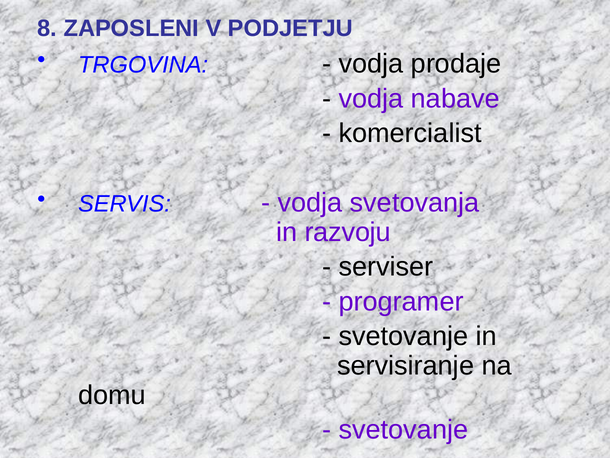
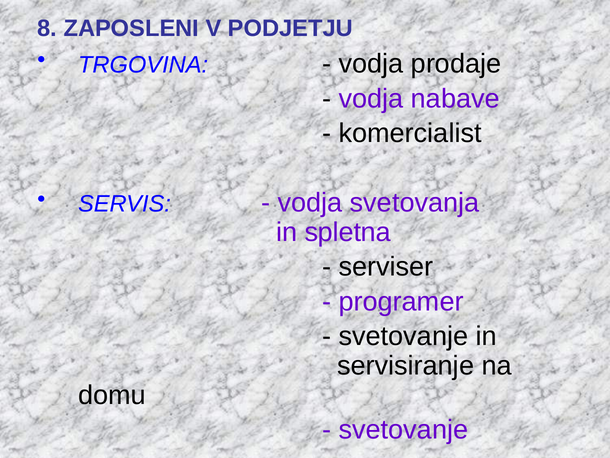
razvoju: razvoju -> spletna
